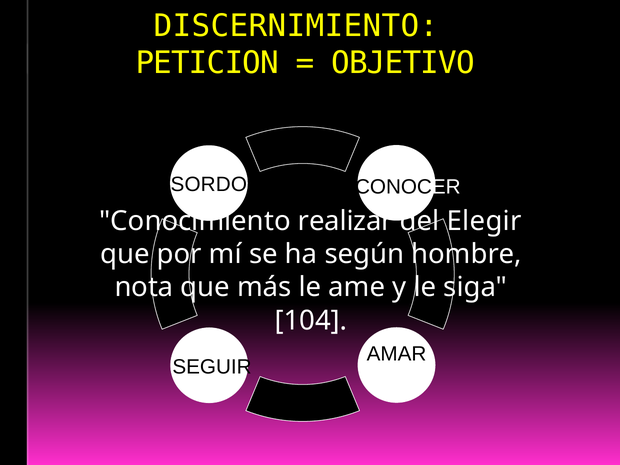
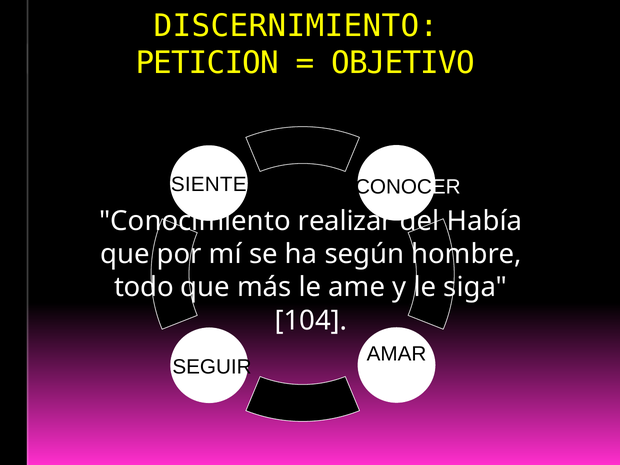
SORDO: SORDO -> SIENTE
Elegir: Elegir -> Había
nota: nota -> todo
